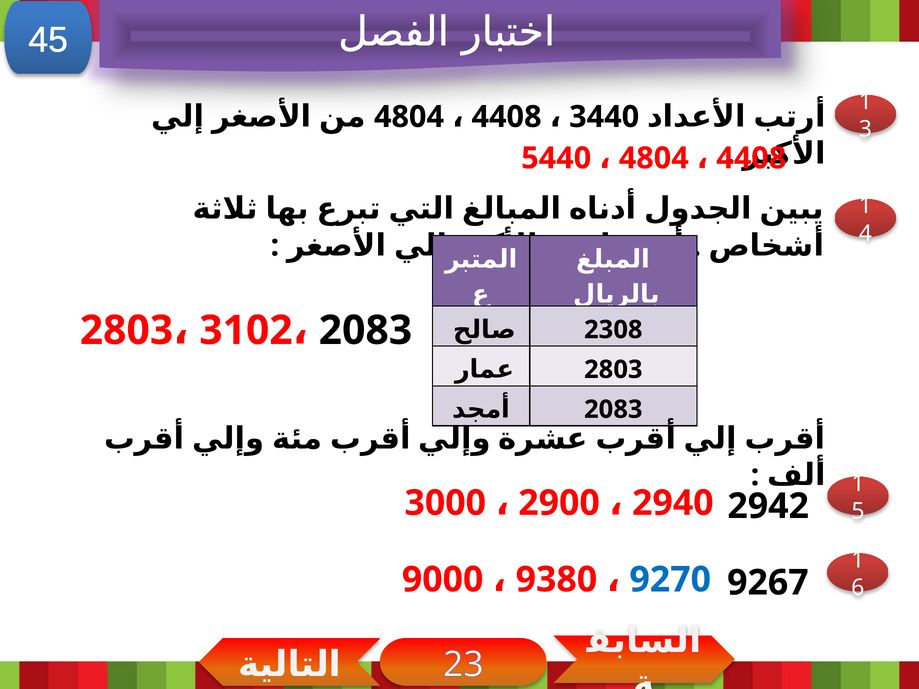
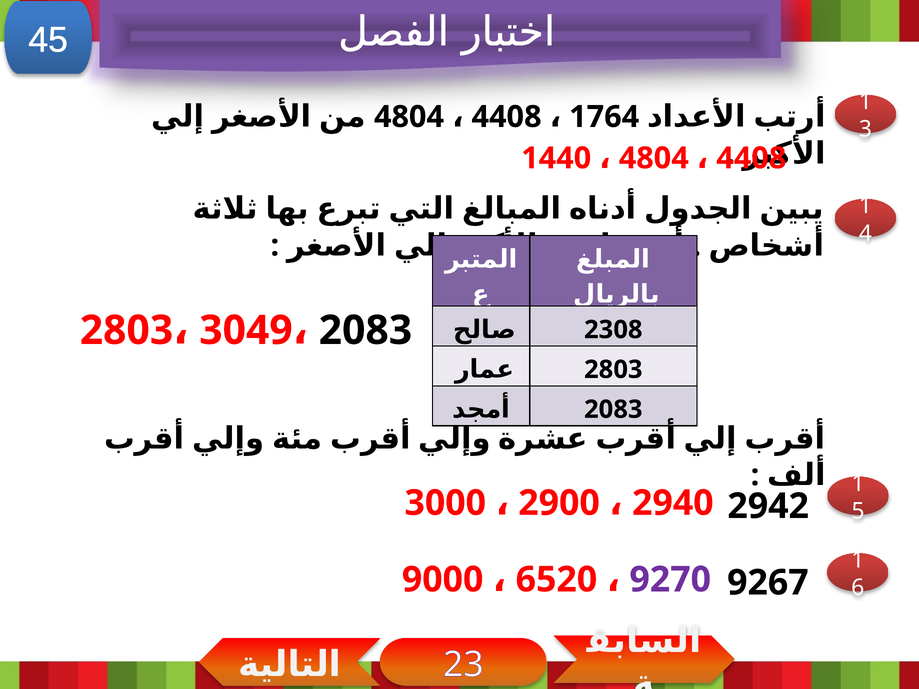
3440: 3440 -> 1764
5440: 5440 -> 1440
3102: 3102 -> 3049
9380: 9380 -> 6520
9270 colour: blue -> purple
